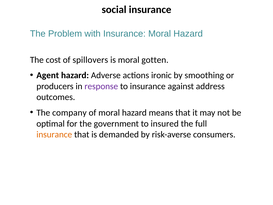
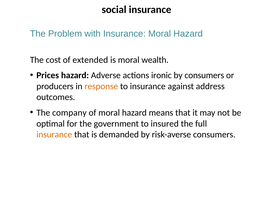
spillovers: spillovers -> extended
gotten: gotten -> wealth
Agent: Agent -> Prices
by smoothing: smoothing -> consumers
response colour: purple -> orange
